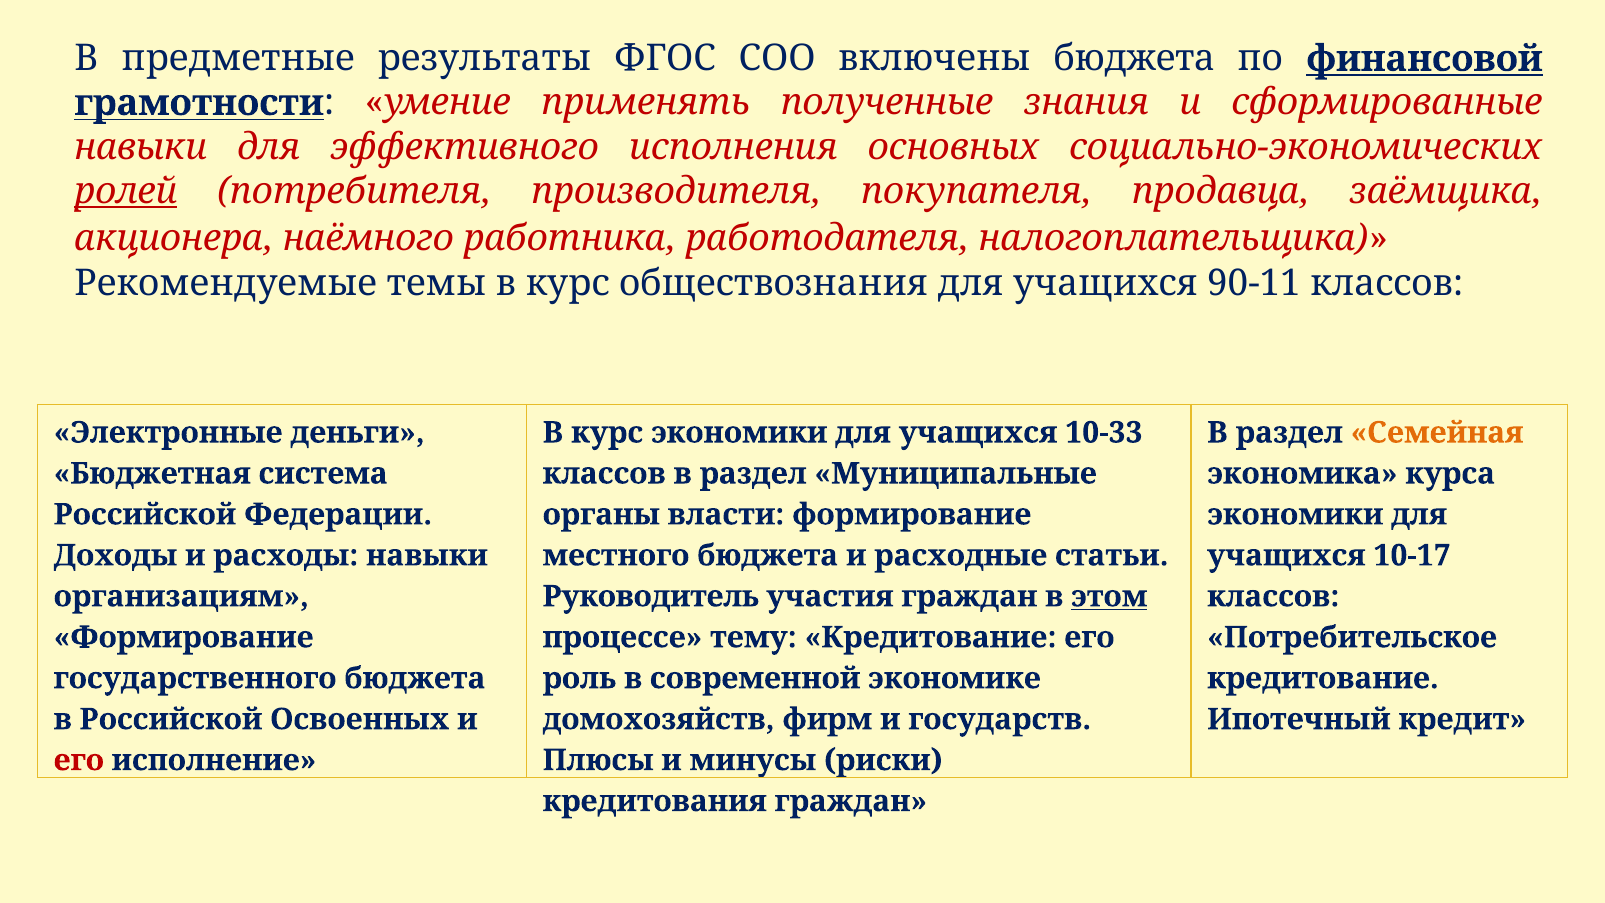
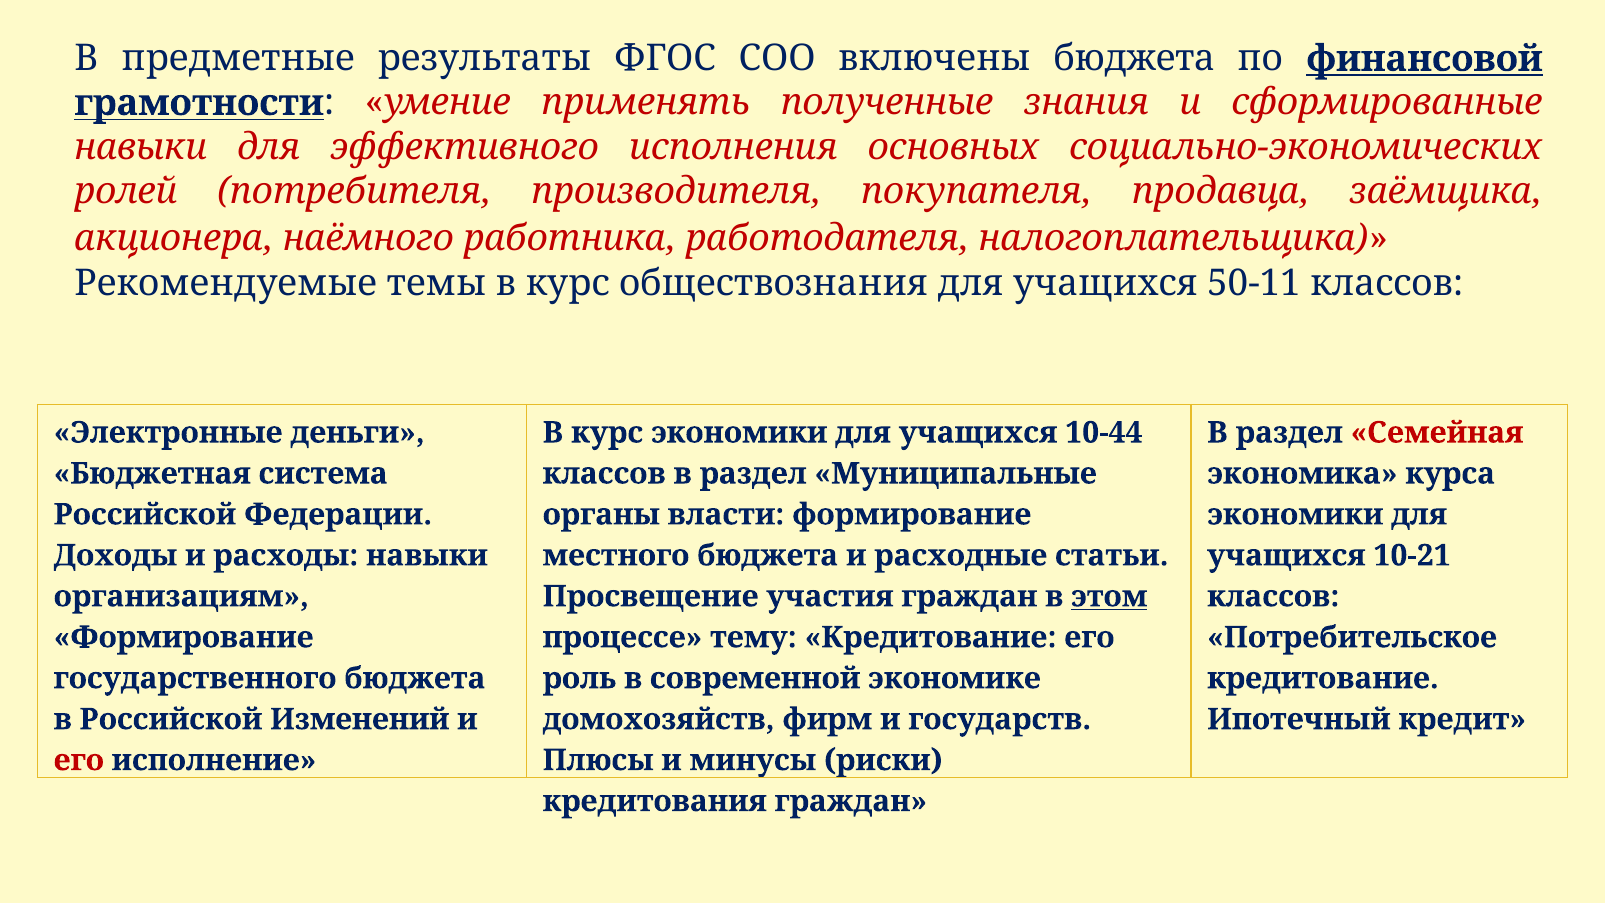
ролей underline: present -> none
90-11: 90-11 -> 50-11
10-33: 10-33 -> 10-44
Семейная colour: orange -> red
10-17: 10-17 -> 10-21
Руководитель: Руководитель -> Просвещение
Освоенных: Освоенных -> Изменений
